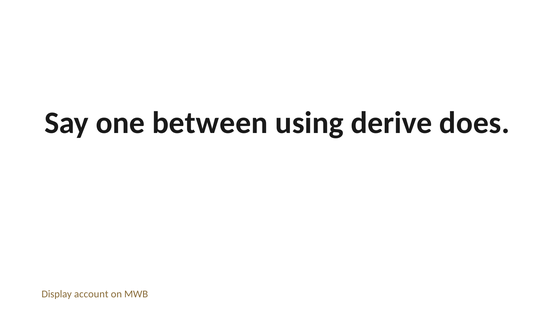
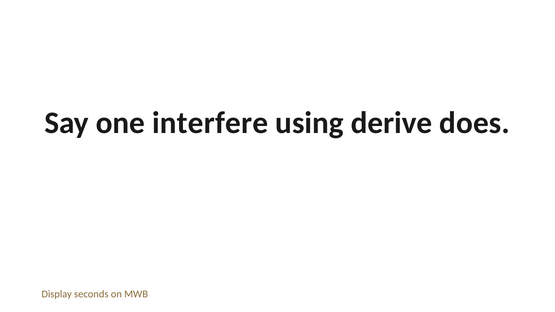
between: between -> interfere
account: account -> seconds
